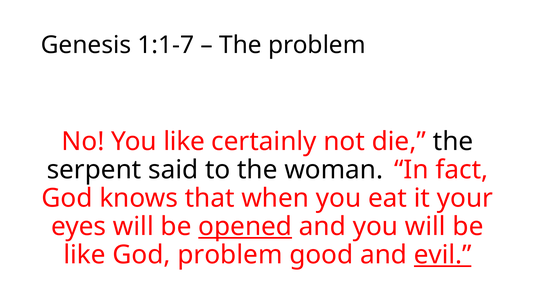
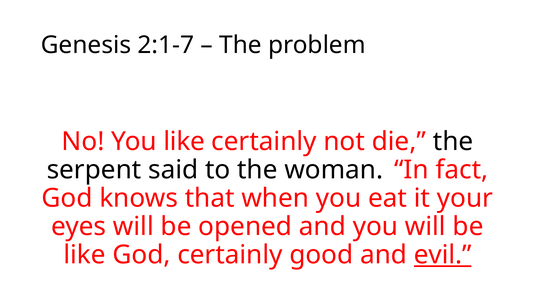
1:1-7: 1:1-7 -> 2:1-7
opened underline: present -> none
God problem: problem -> certainly
